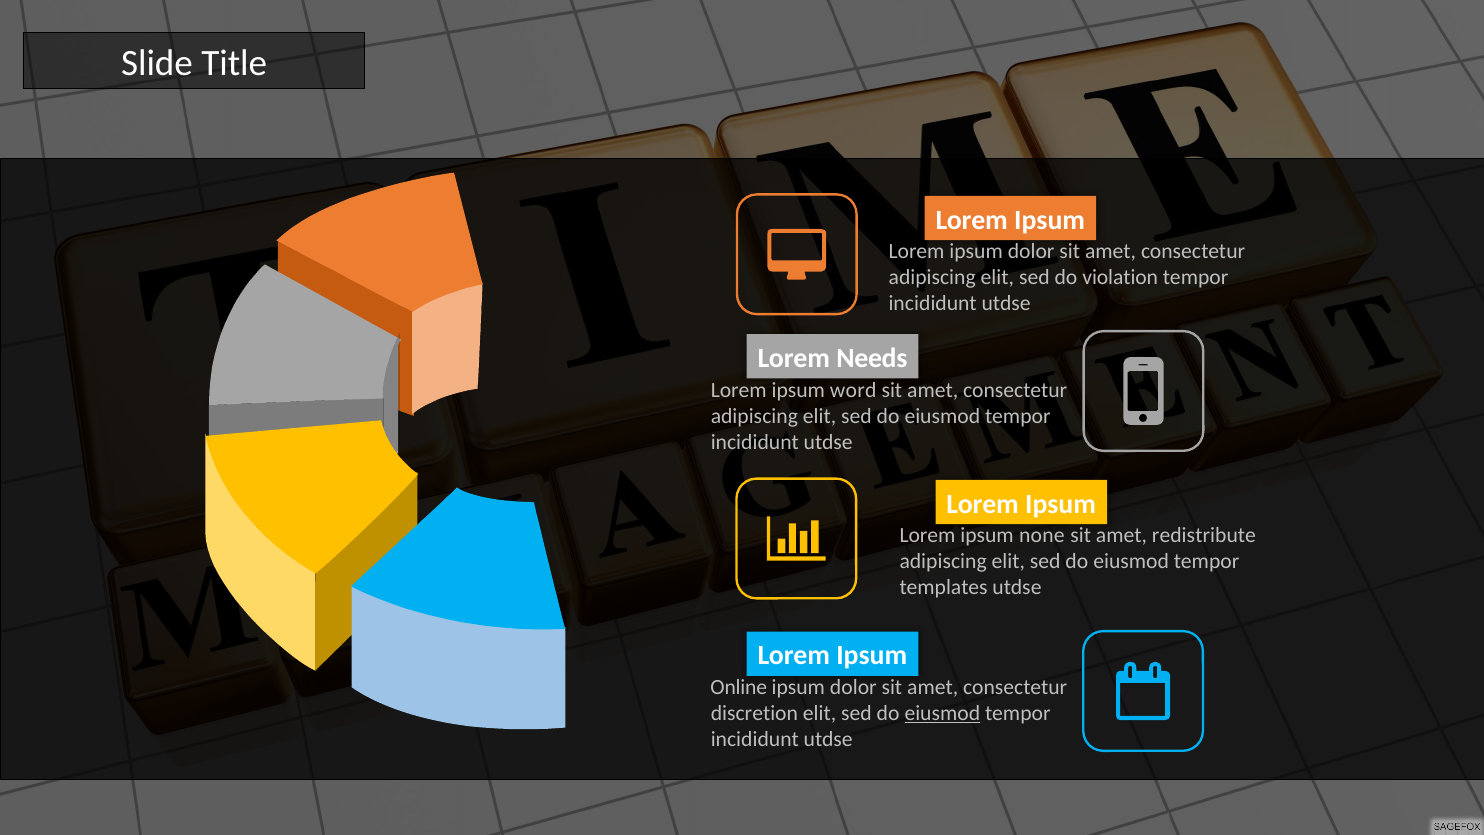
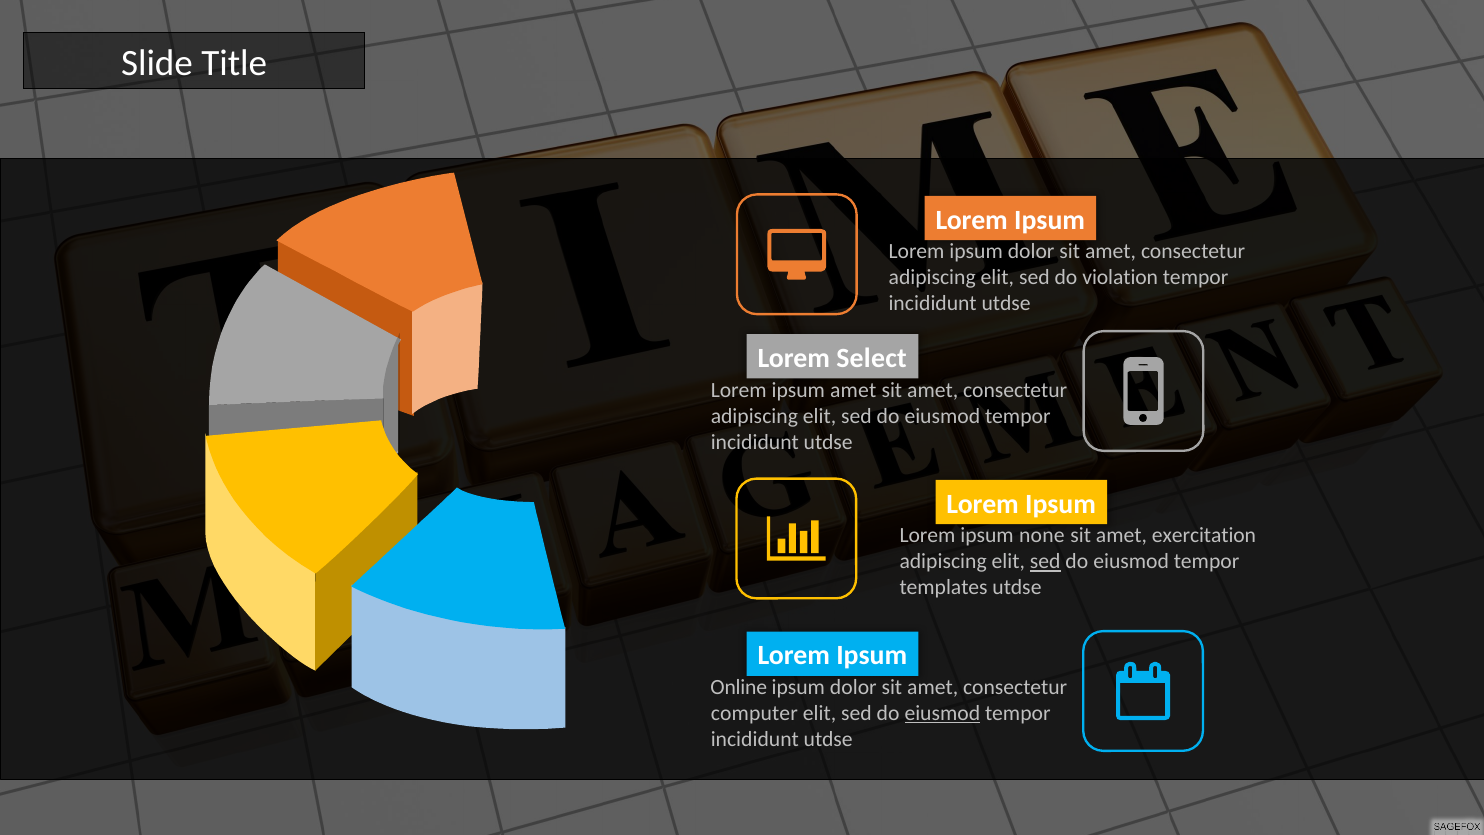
Needs: Needs -> Select
ipsum word: word -> amet
redistribute: redistribute -> exercitation
sed at (1045, 562) underline: none -> present
discretion: discretion -> computer
